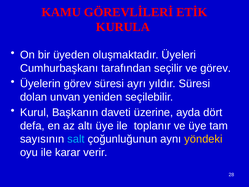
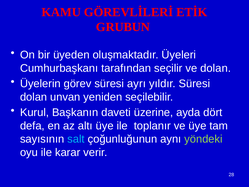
KURULA: KURULA -> GRUBUN
ve görev: görev -> dolan
yöndeki colour: yellow -> light green
